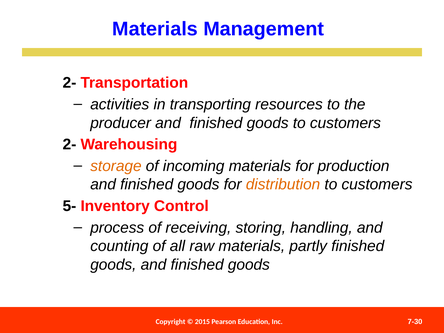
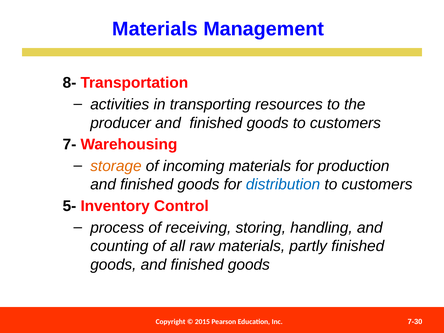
2- at (69, 83): 2- -> 8-
2- at (69, 144): 2- -> 7-
distribution colour: orange -> blue
